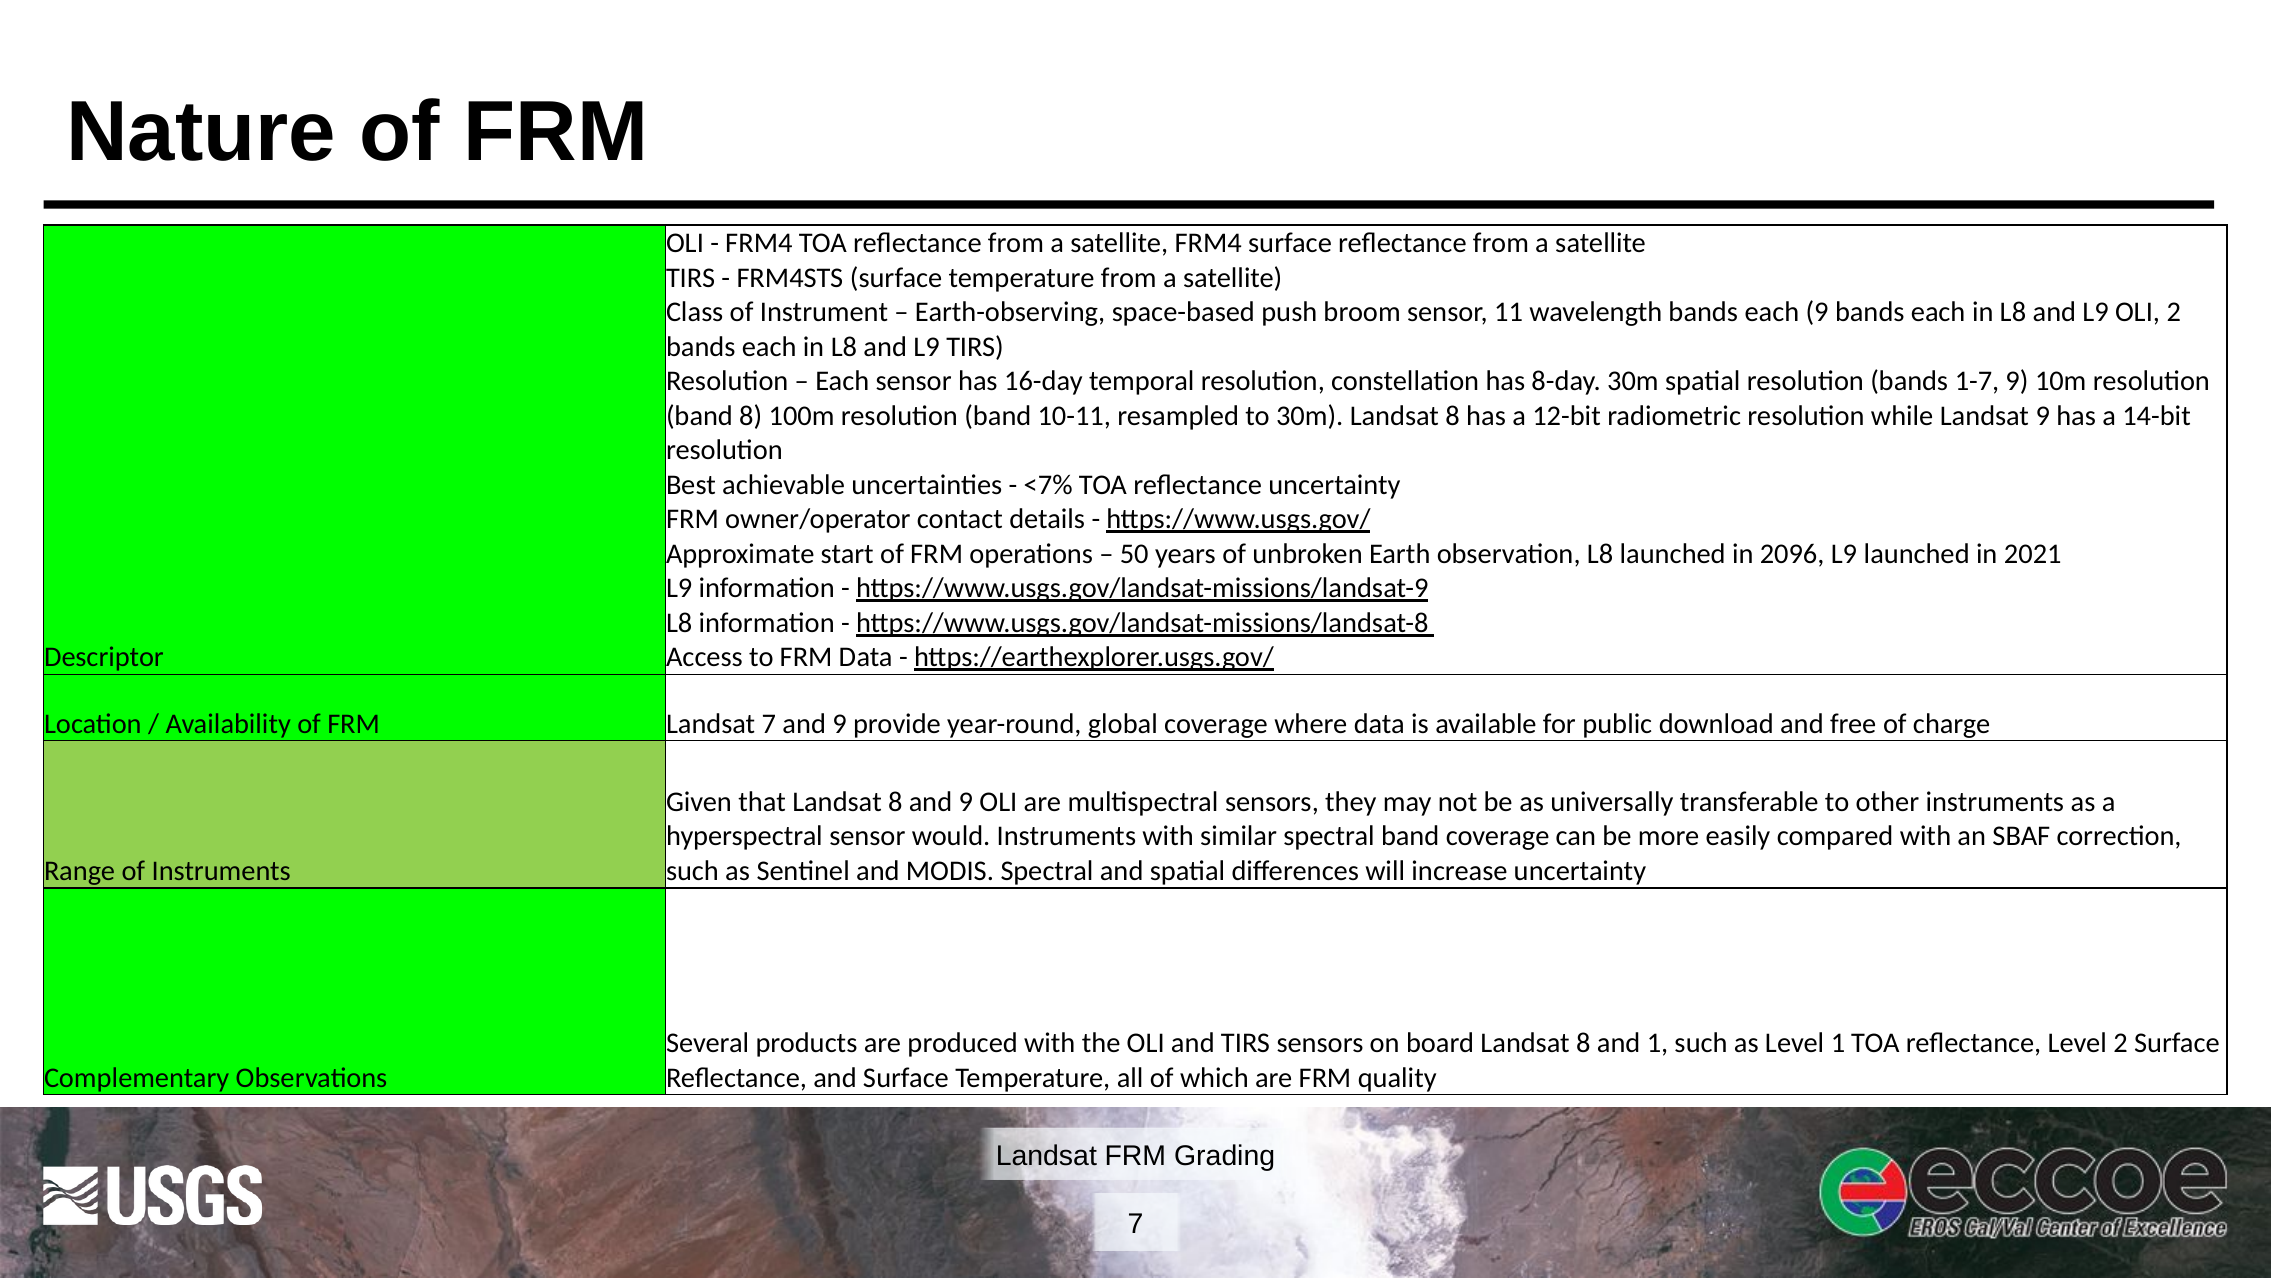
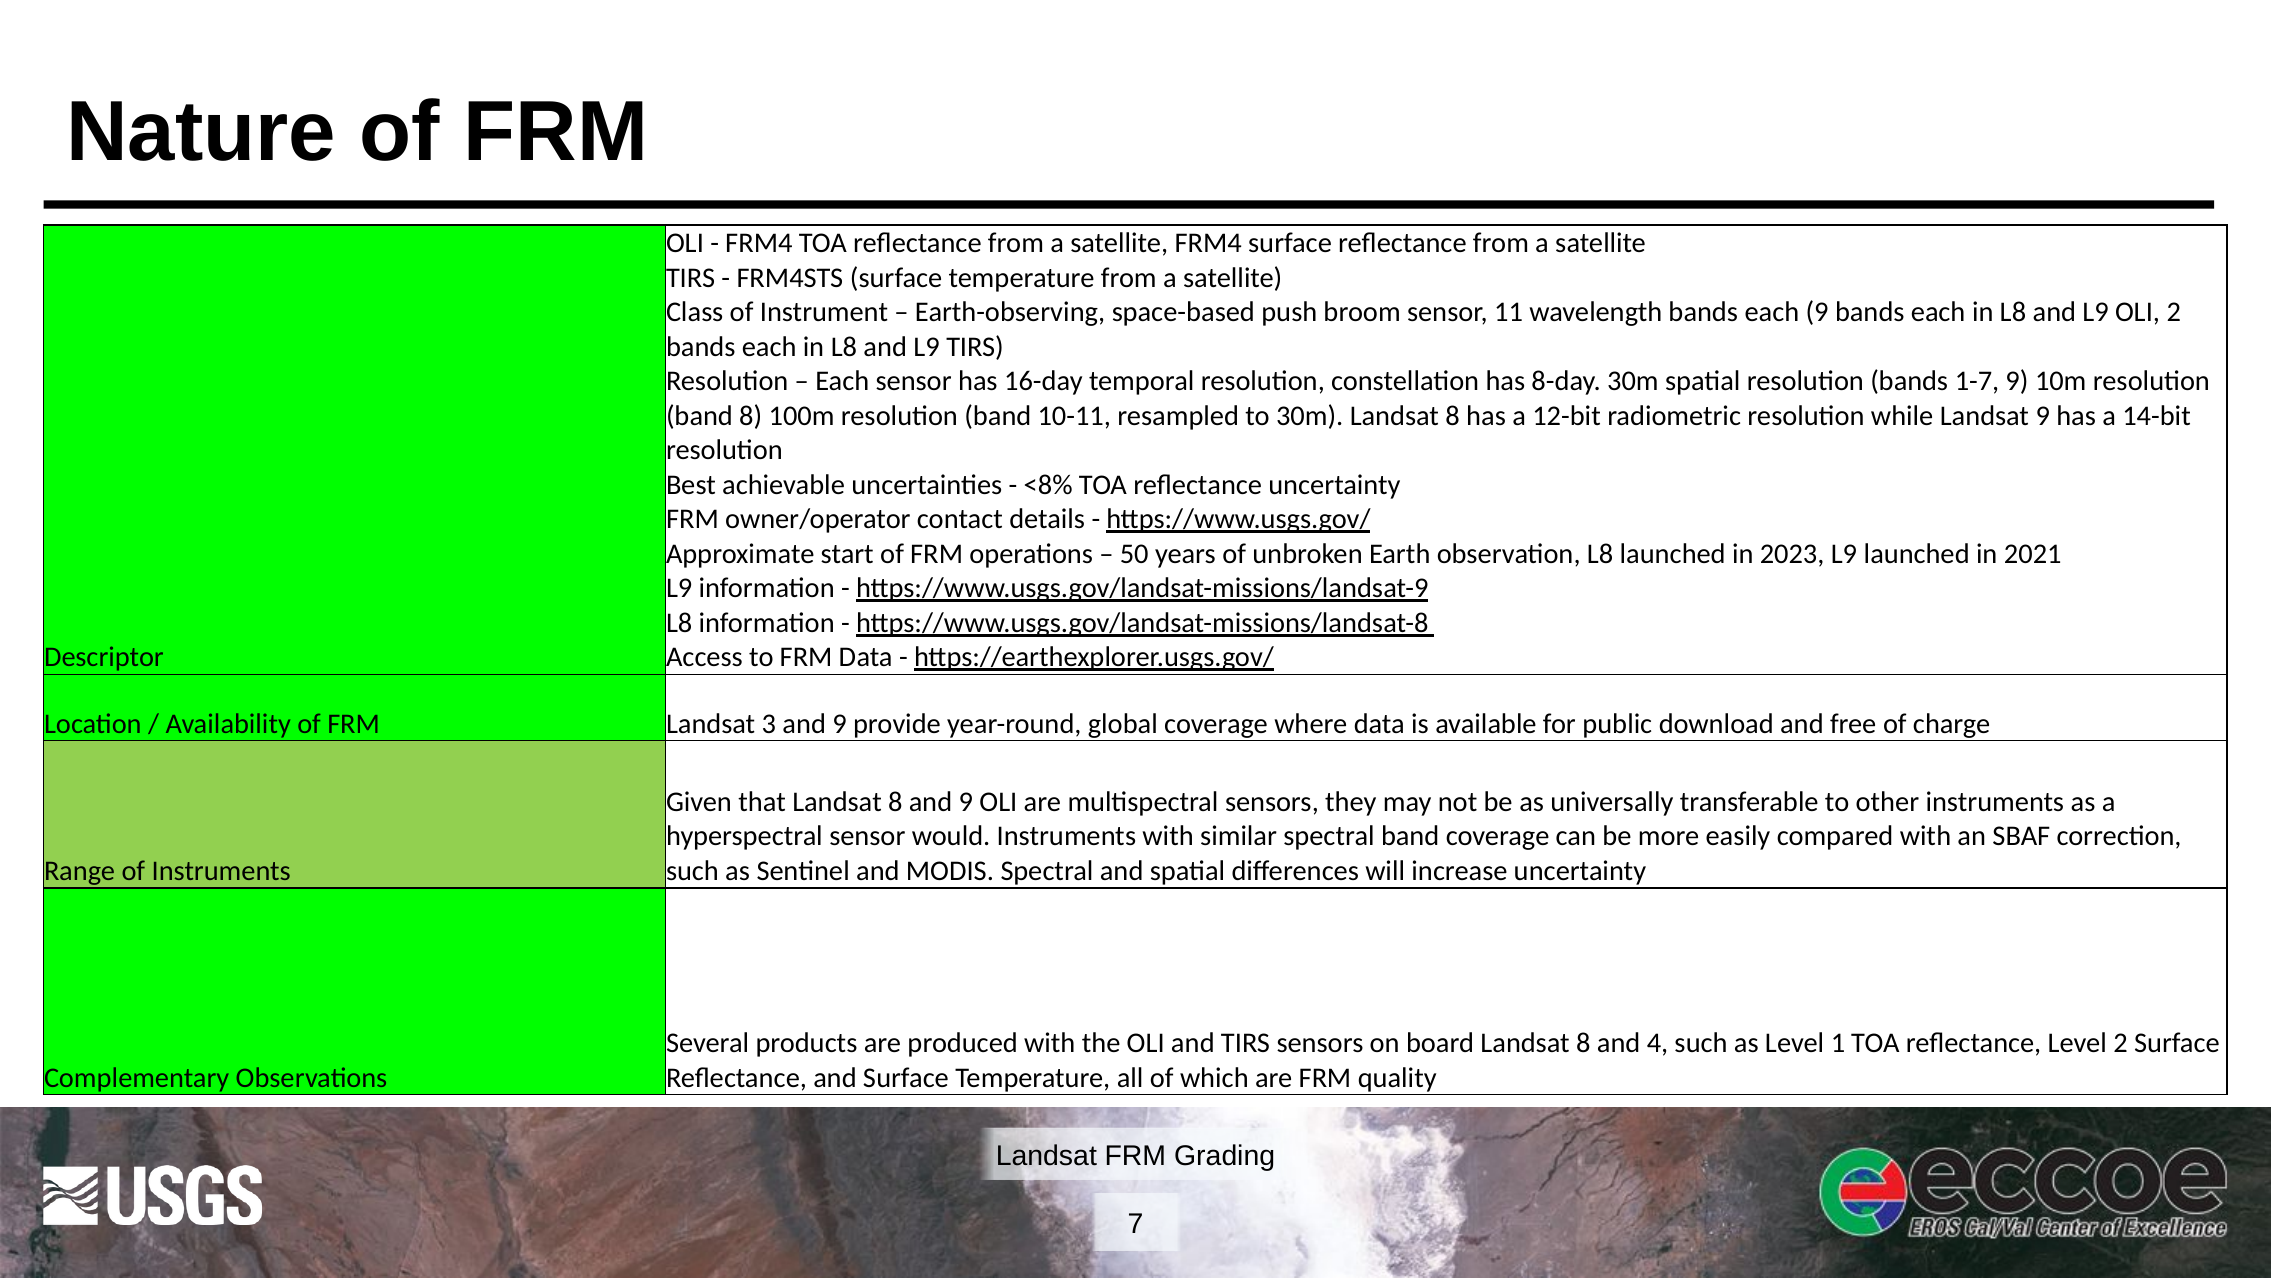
<7%: <7% -> <8%
2096: 2096 -> 2023
Landsat 7: 7 -> 3
and 1: 1 -> 4
